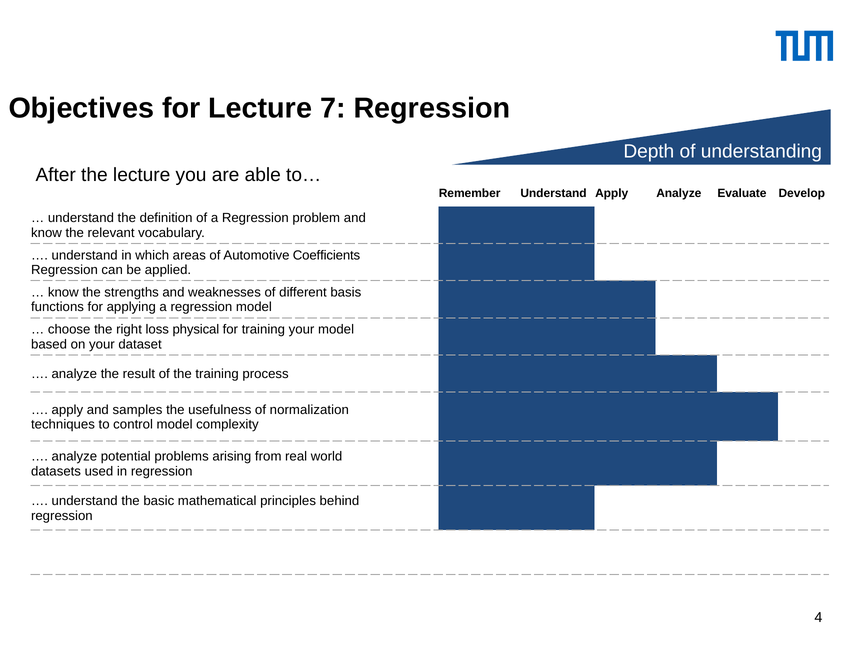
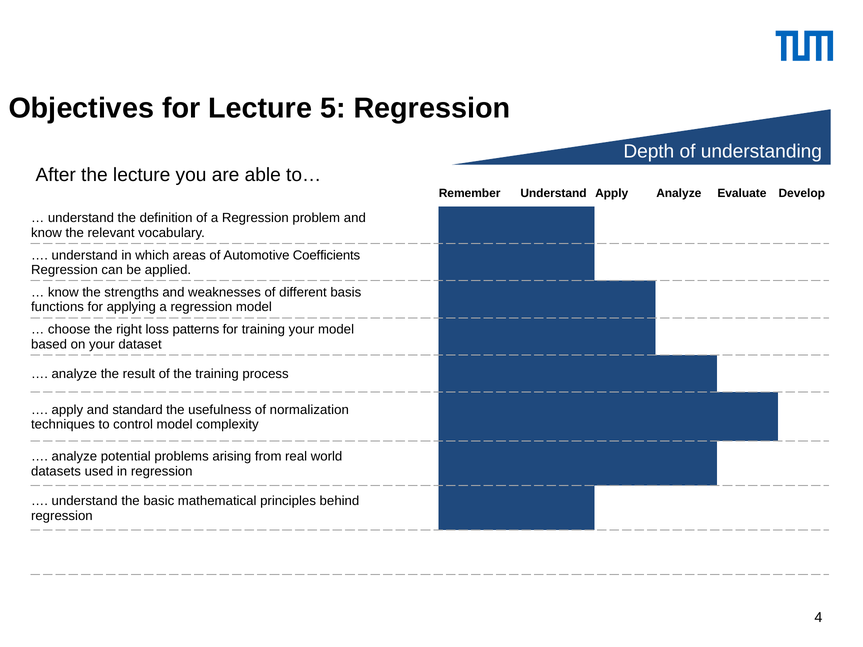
7: 7 -> 5
physical: physical -> patterns
samples: samples -> standard
